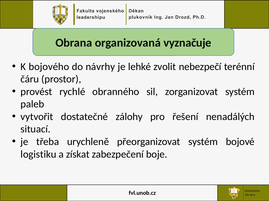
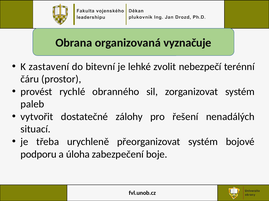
bojového: bojového -> zastavení
návrhy: návrhy -> bitevní
logistiku: logistiku -> podporu
získat: získat -> úloha
